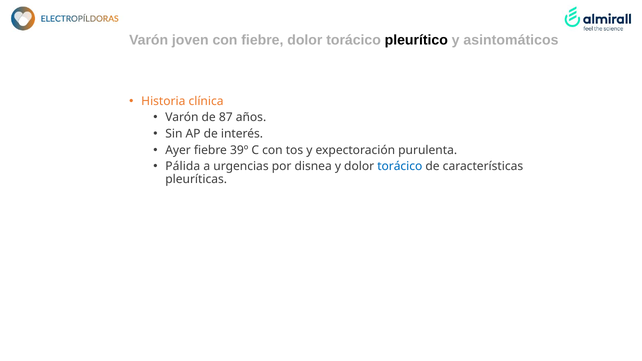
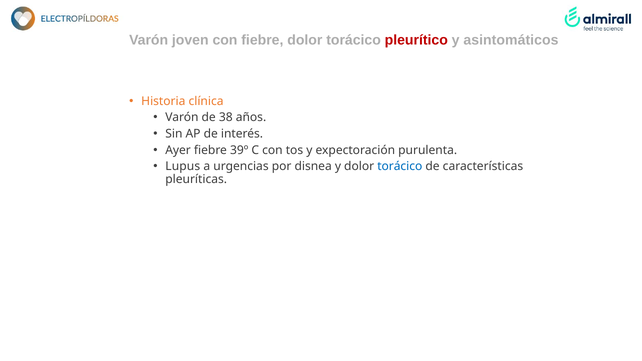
pleurítico colour: black -> red
87: 87 -> 38
Pálida: Pálida -> Lupus
